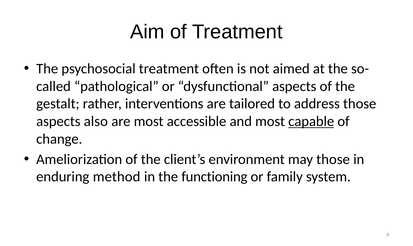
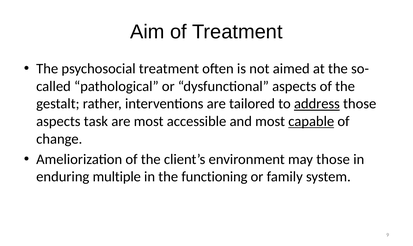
address underline: none -> present
also: also -> task
method: method -> multiple
